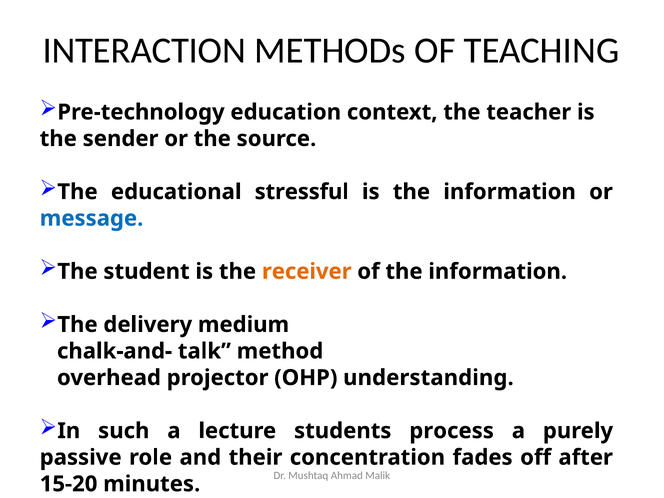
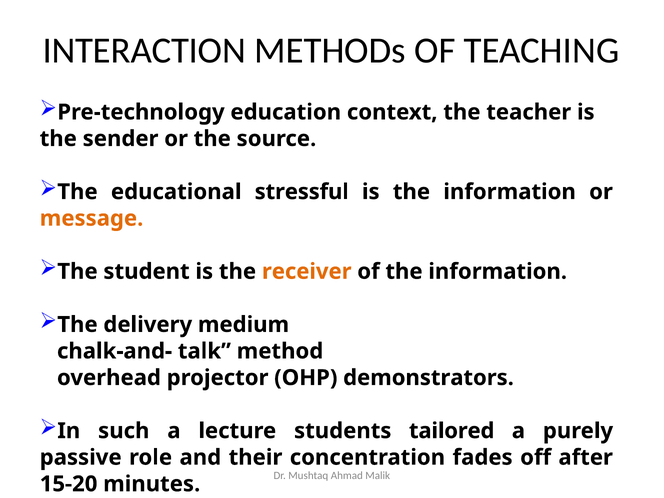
message colour: blue -> orange
understanding: understanding -> demonstrators
process: process -> tailored
